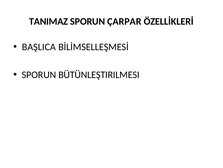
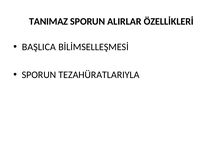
ÇARPAR: ÇARPAR -> ALIRLAR
BÜTÜNLEŞTIRILMESI: BÜTÜNLEŞTIRILMESI -> TEZAHÜRATLARIYLA
